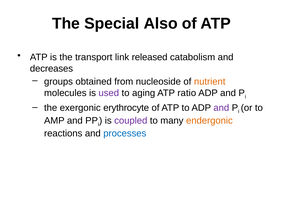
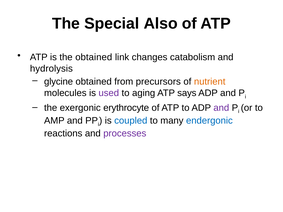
the transport: transport -> obtained
released: released -> changes
decreases: decreases -> hydrolysis
groups: groups -> glycine
nucleoside: nucleoside -> precursors
ratio: ratio -> says
coupled colour: purple -> blue
endergonic colour: orange -> blue
processes colour: blue -> purple
